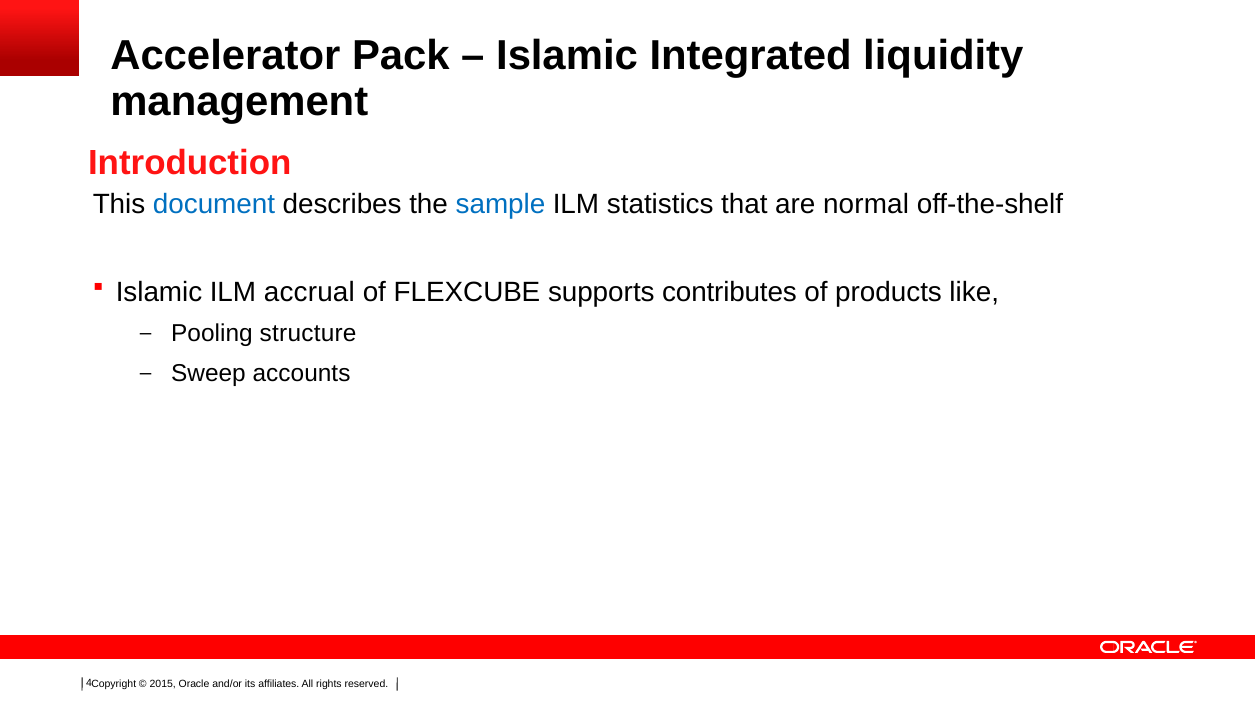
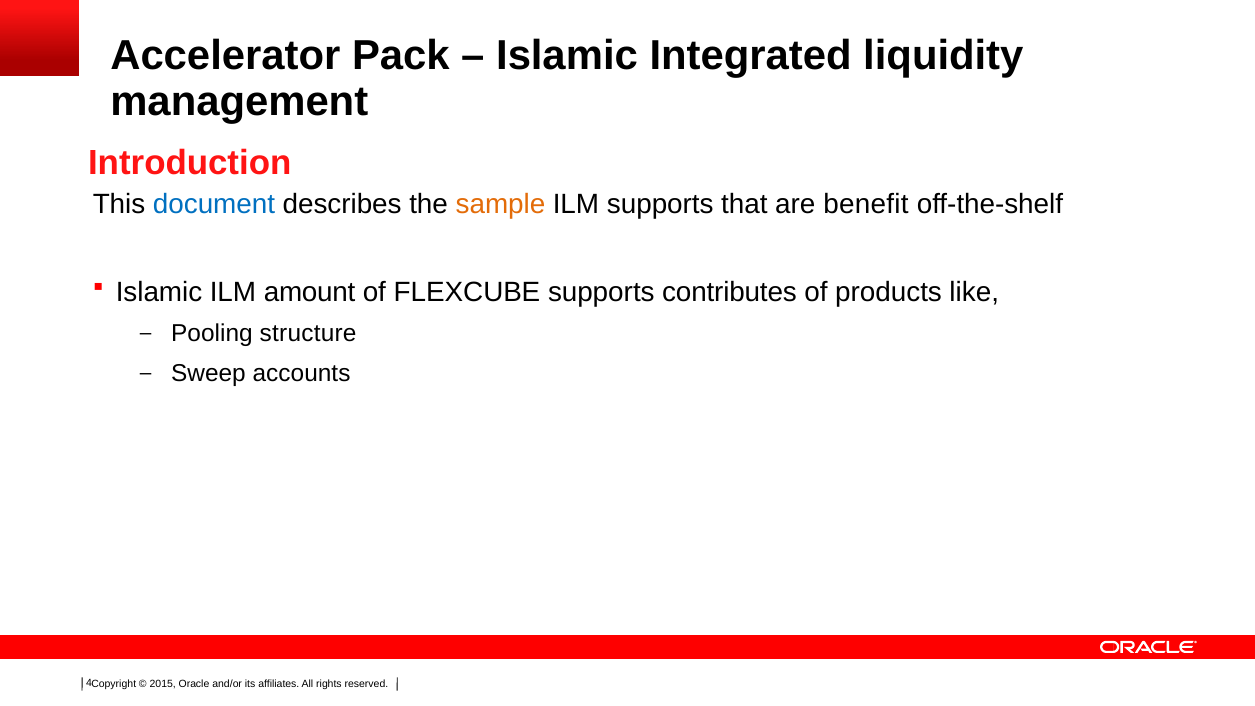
sample colour: blue -> orange
ILM statistics: statistics -> supports
normal: normal -> benefit
accrual: accrual -> amount
